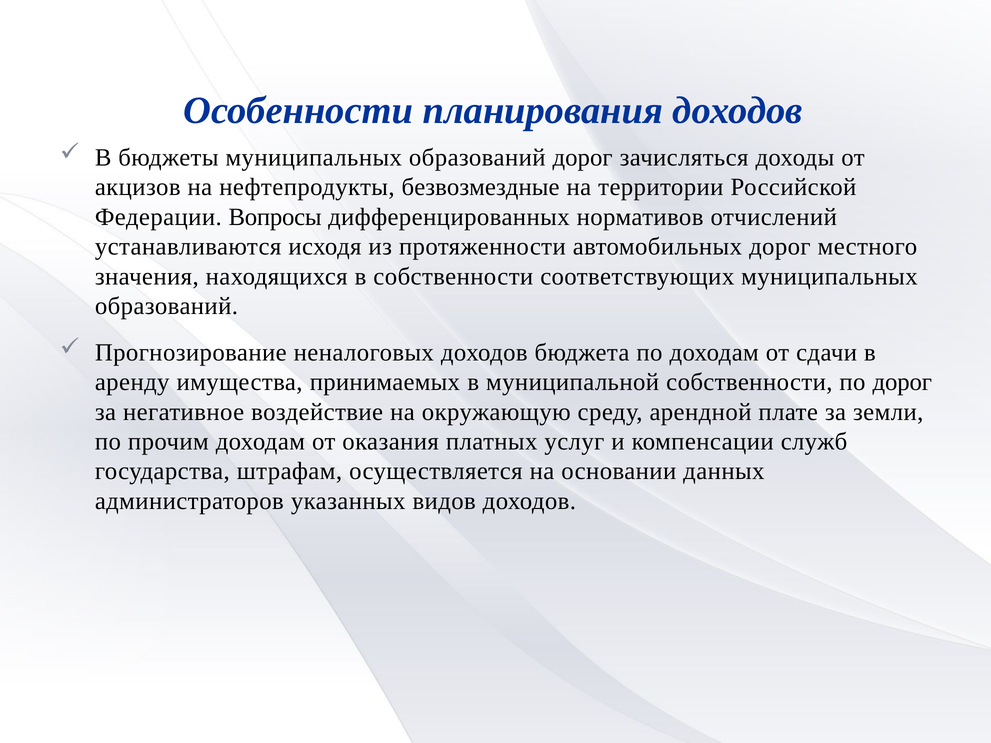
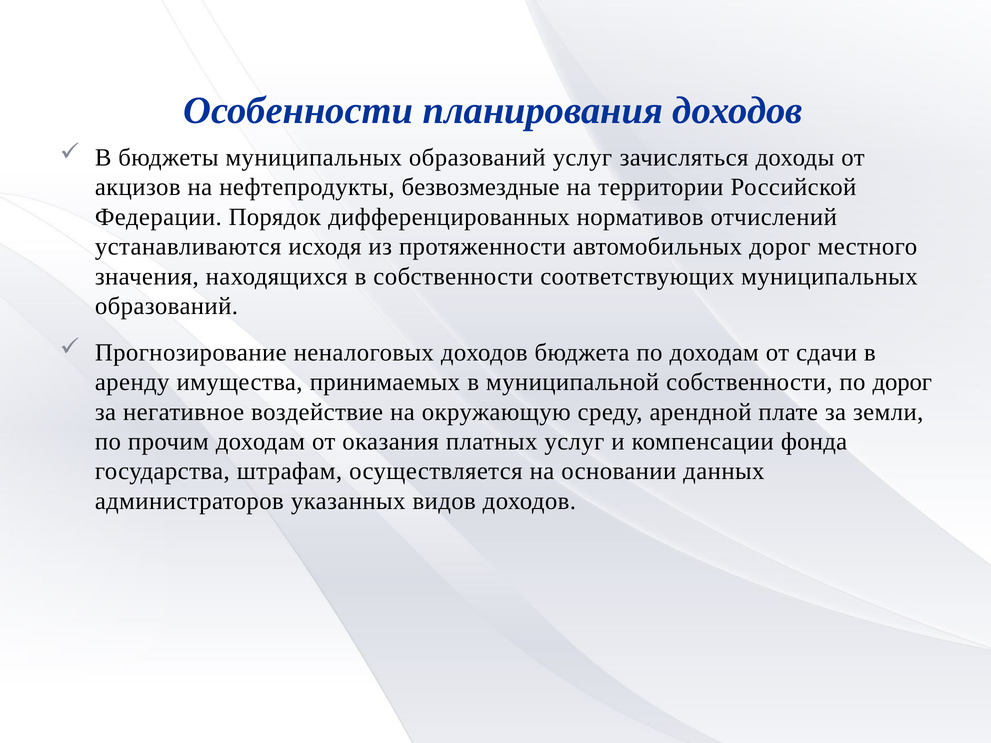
образований дорог: дорог -> услуг
Вопросы: Вопросы -> Порядок
служб: служб -> фонда
